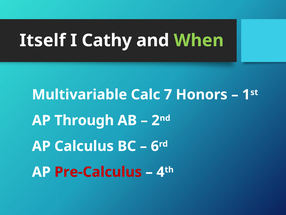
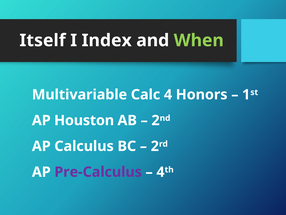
Cathy: Cathy -> Index
Calc 7: 7 -> 4
Through: Through -> Houston
6 at (155, 146): 6 -> 2
Pre-Calculus colour: red -> purple
